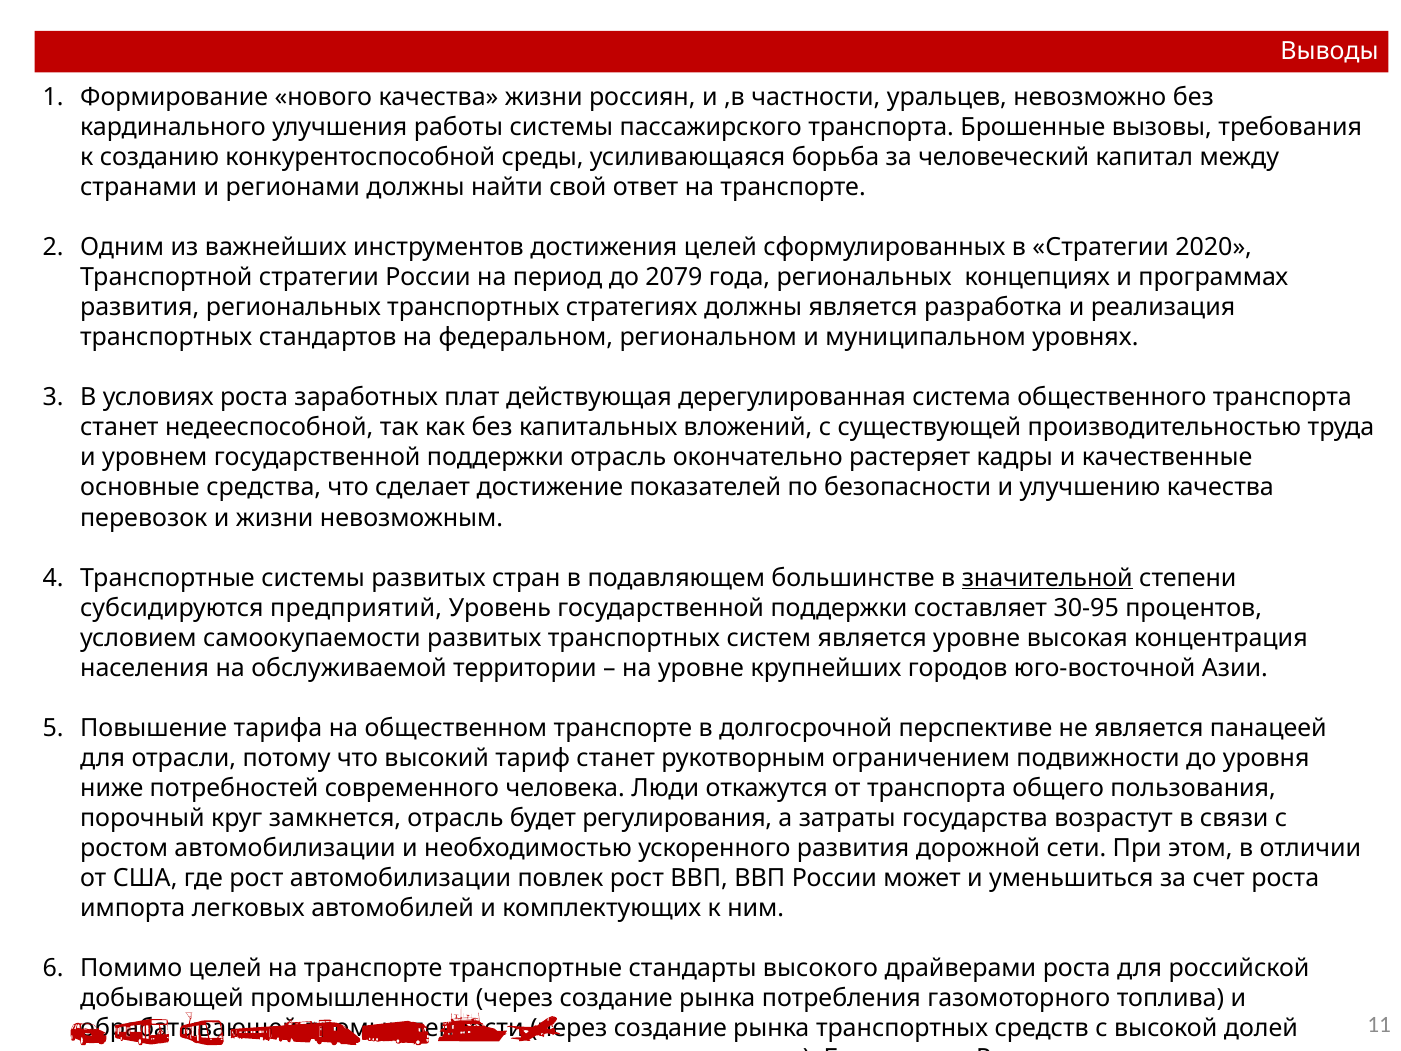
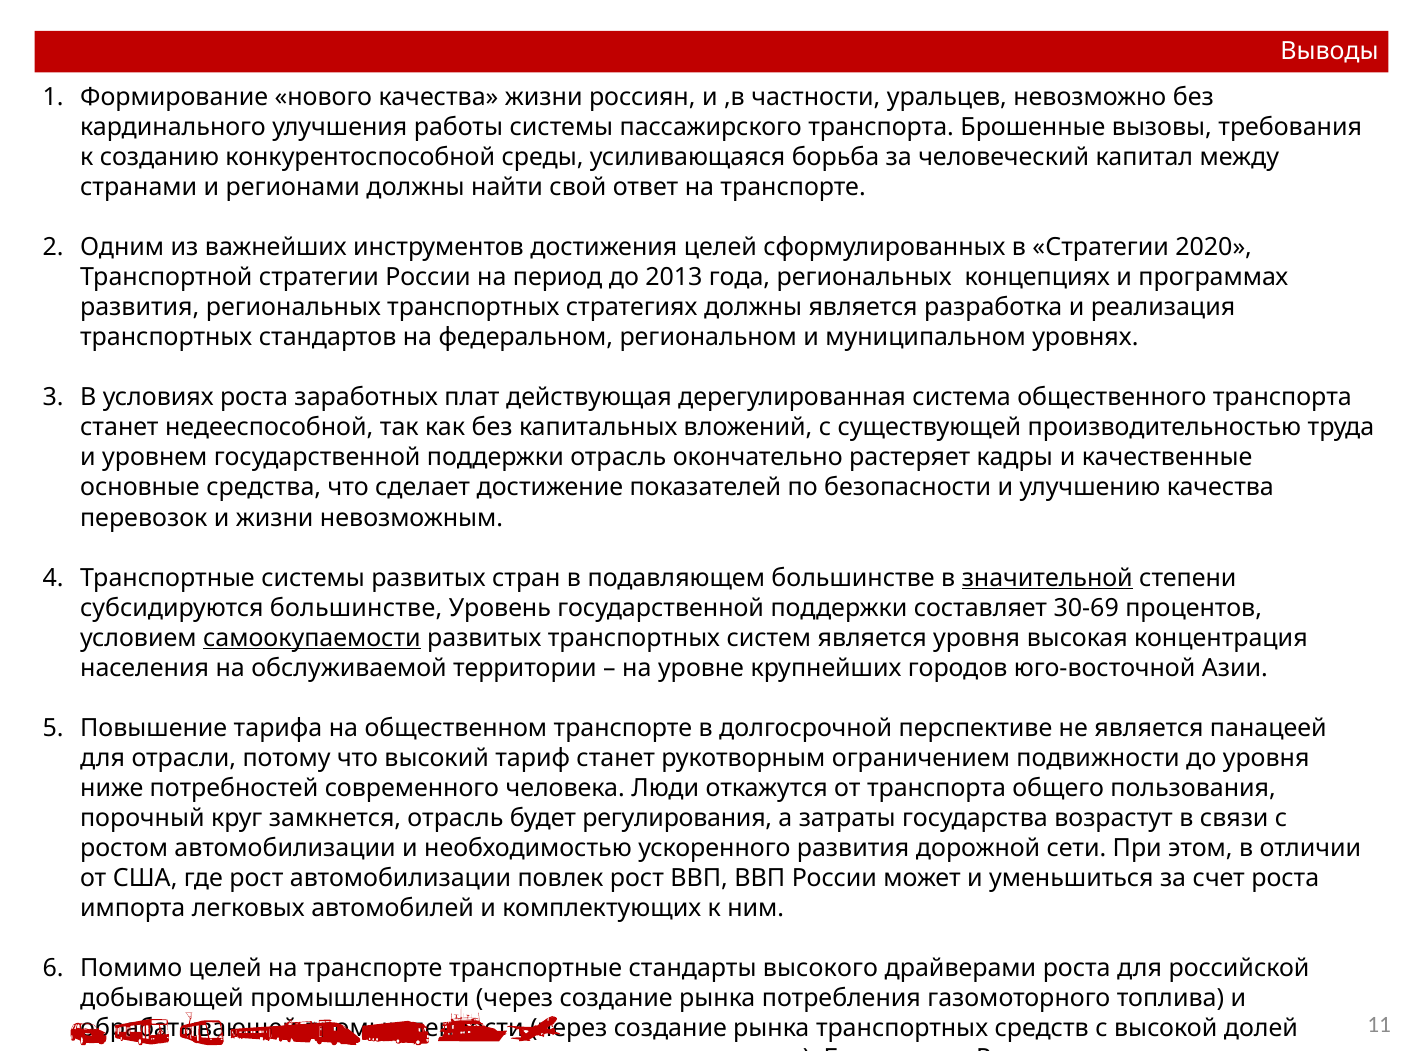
2079: 2079 -> 2013
субсидируются предприятий: предприятий -> большинстве
30-95: 30-95 -> 30-69
самоокупаемости underline: none -> present
является уровне: уровне -> уровня
